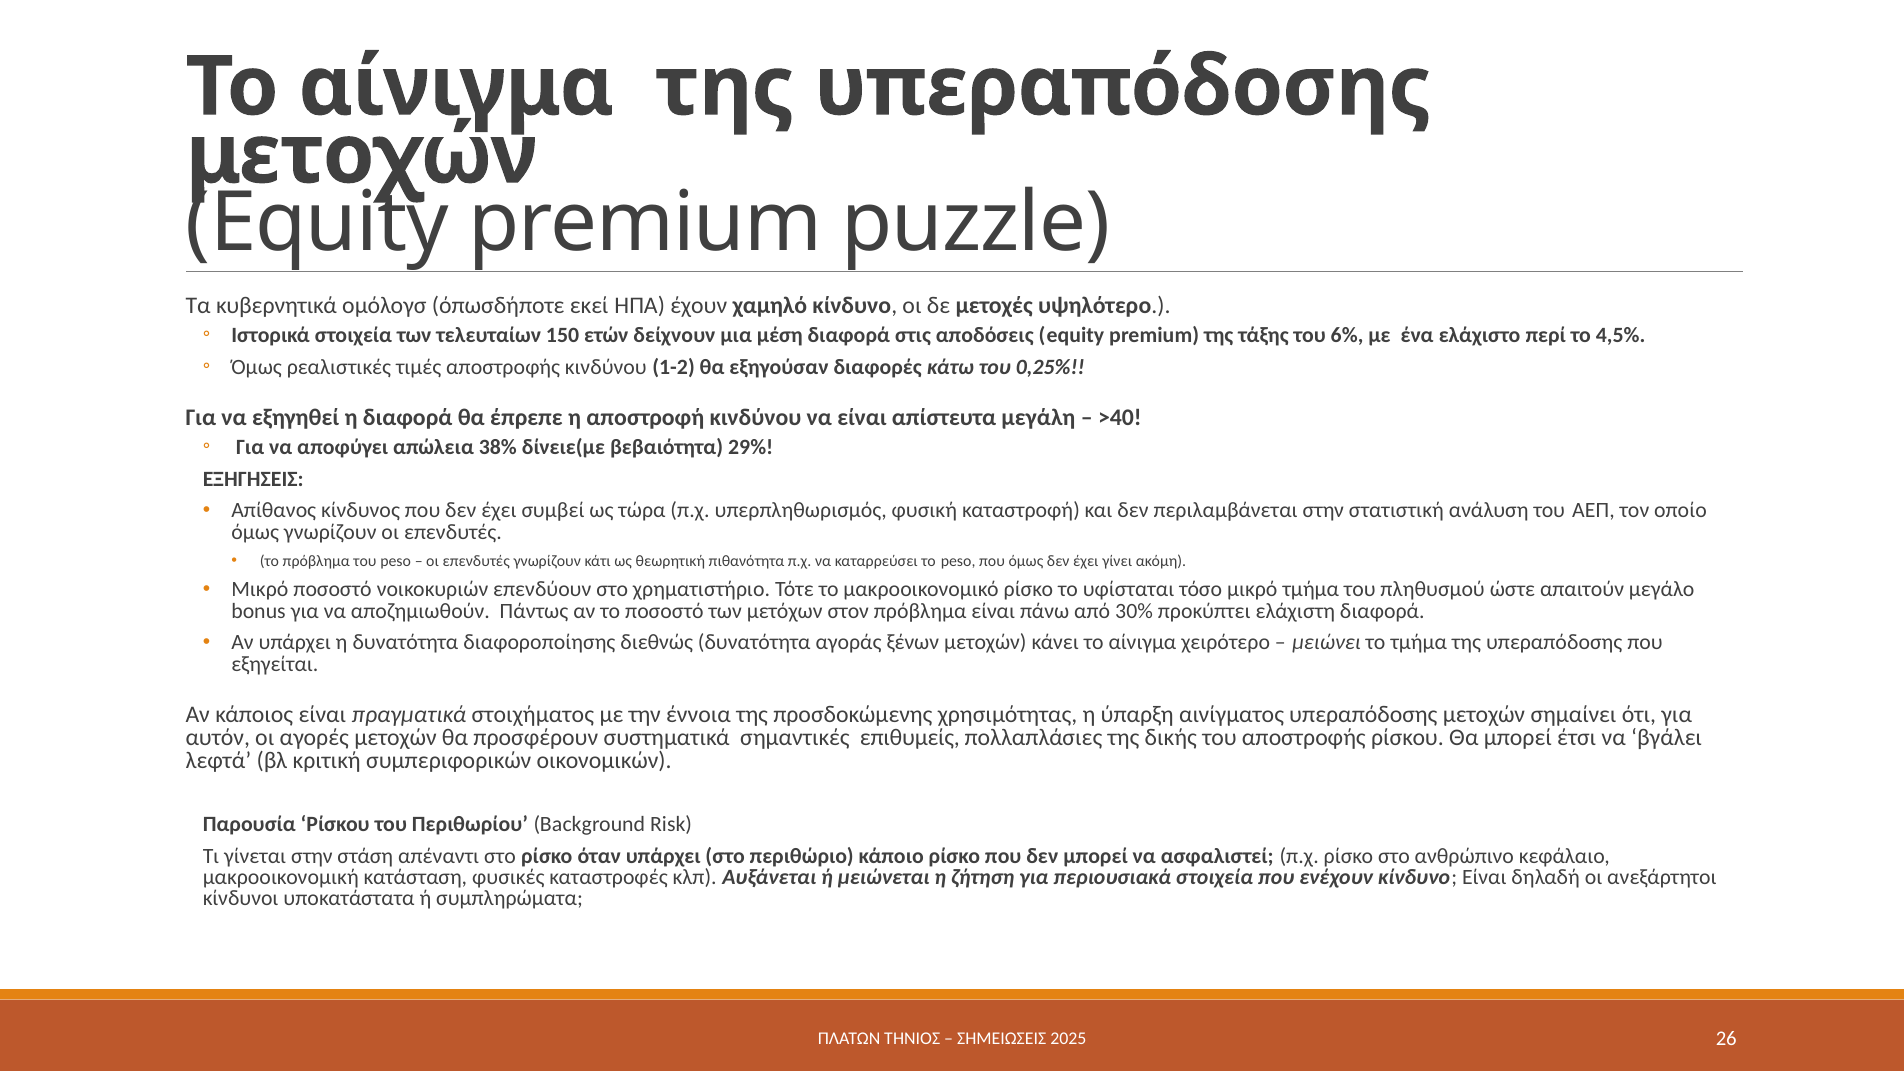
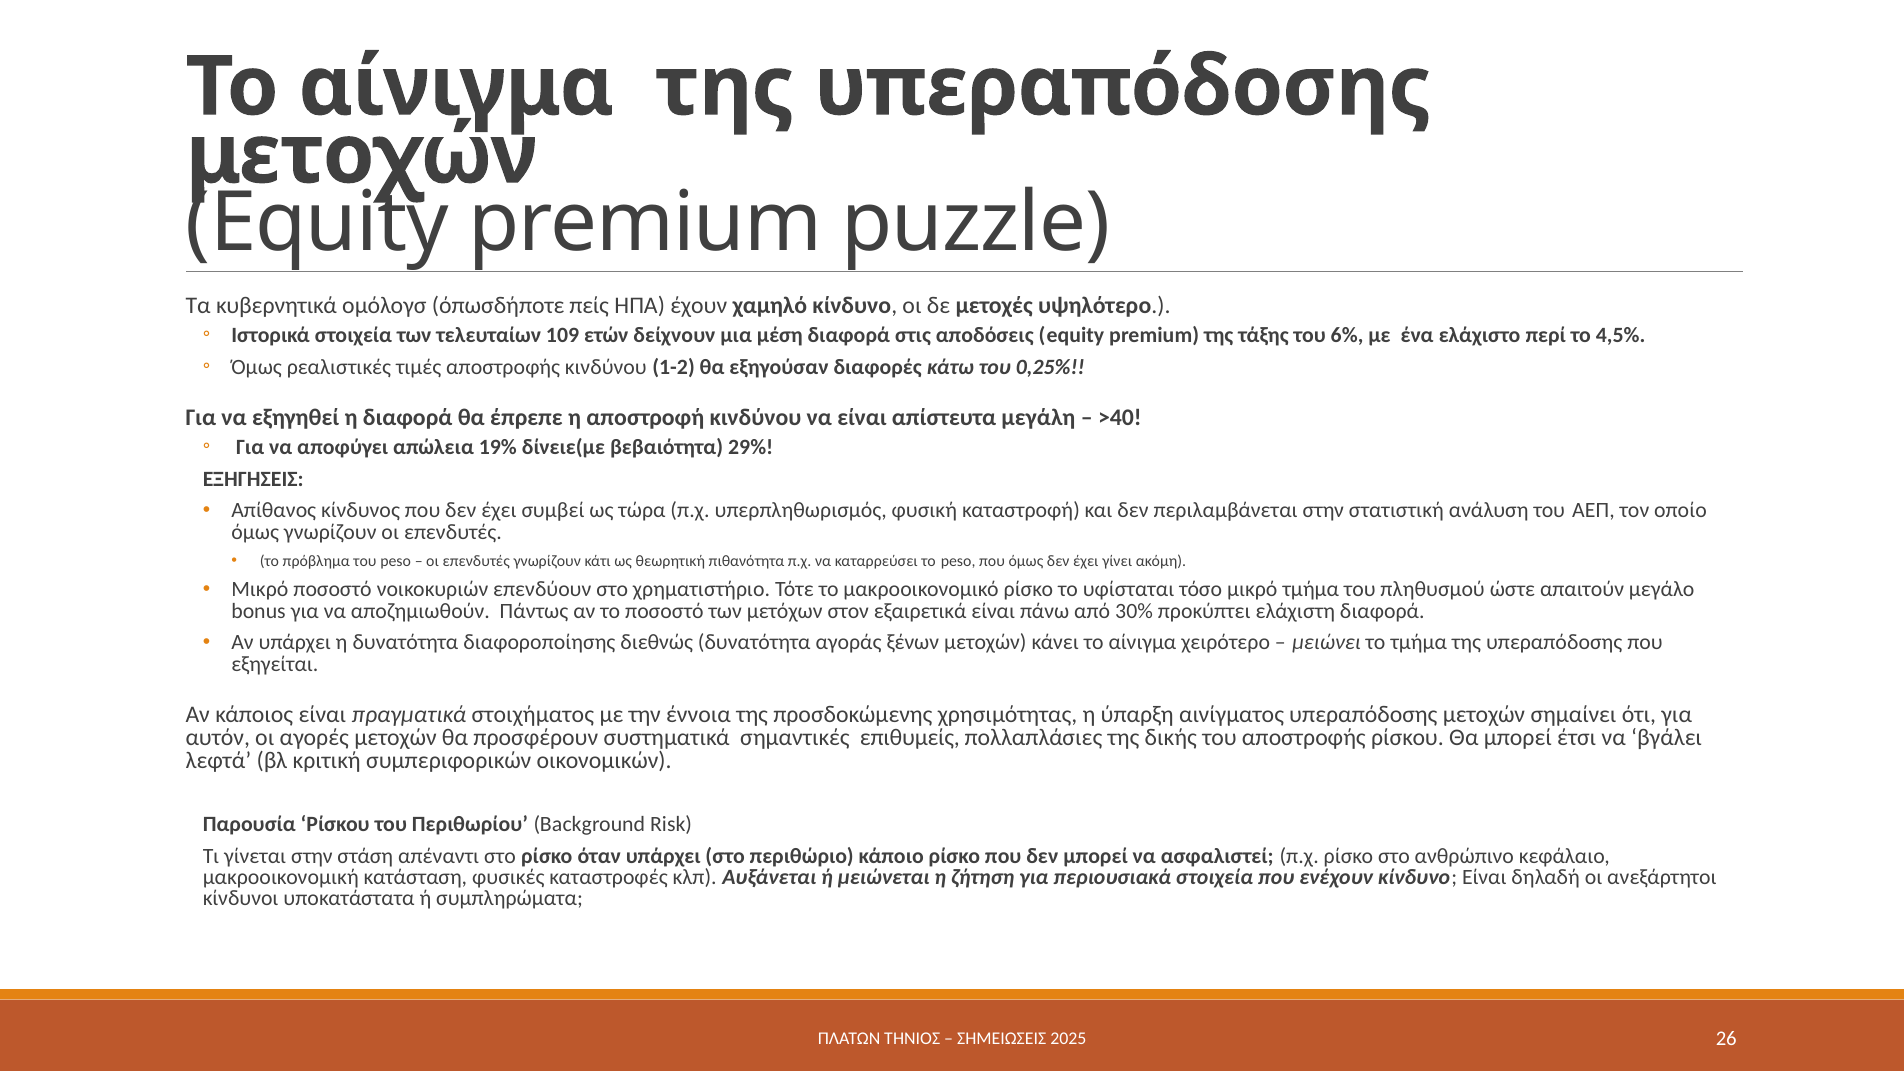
εκεί: εκεί -> πείς
150: 150 -> 109
38%: 38% -> 19%
στον πρόβλημα: πρόβλημα -> εξαιρετικά
